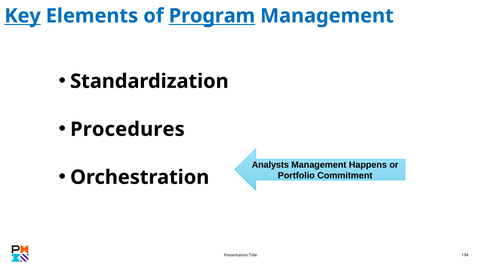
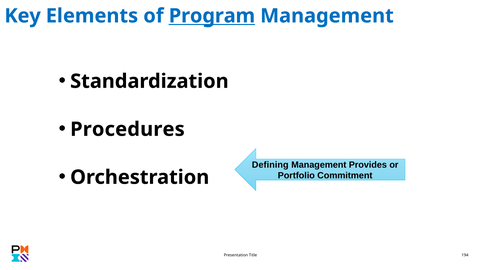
Key underline: present -> none
Analysts: Analysts -> Defining
Happens: Happens -> Provides
